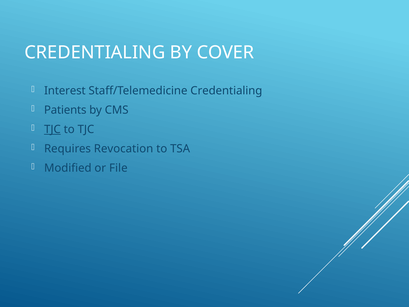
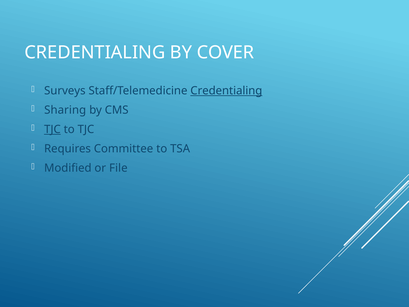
Interest: Interest -> Surveys
Credentialing at (226, 91) underline: none -> present
Patients: Patients -> Sharing
Revocation: Revocation -> Committee
